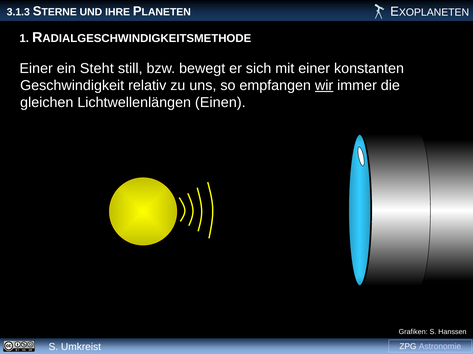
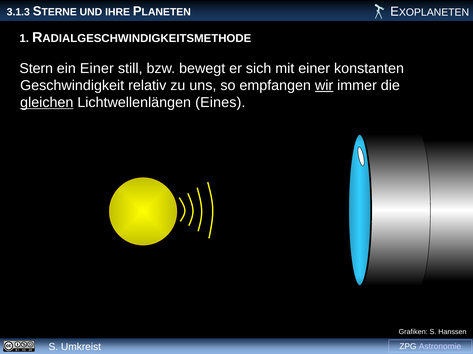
Einer at (36, 68): Einer -> Stern
ein Steht: Steht -> Einer
gleichen underline: none -> present
Einen: Einen -> Eines
